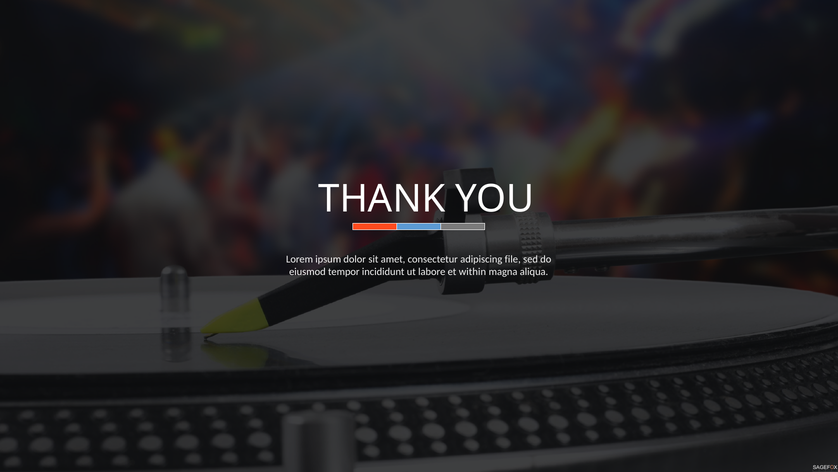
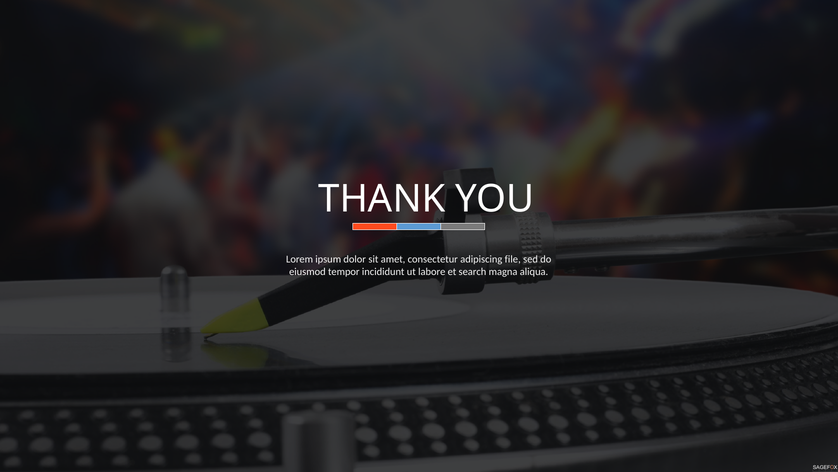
within: within -> search
